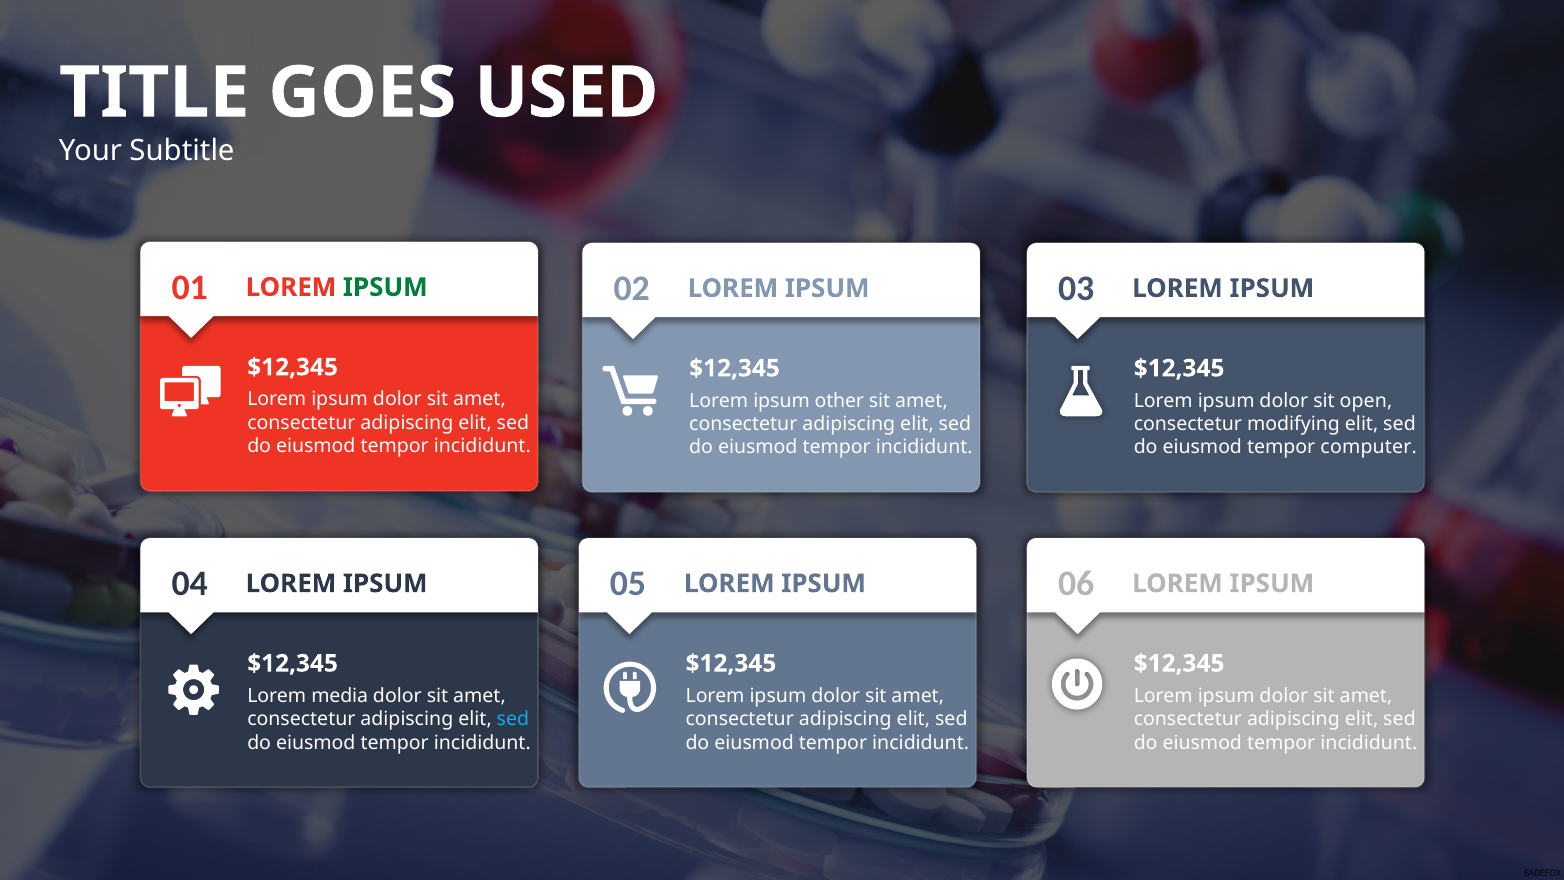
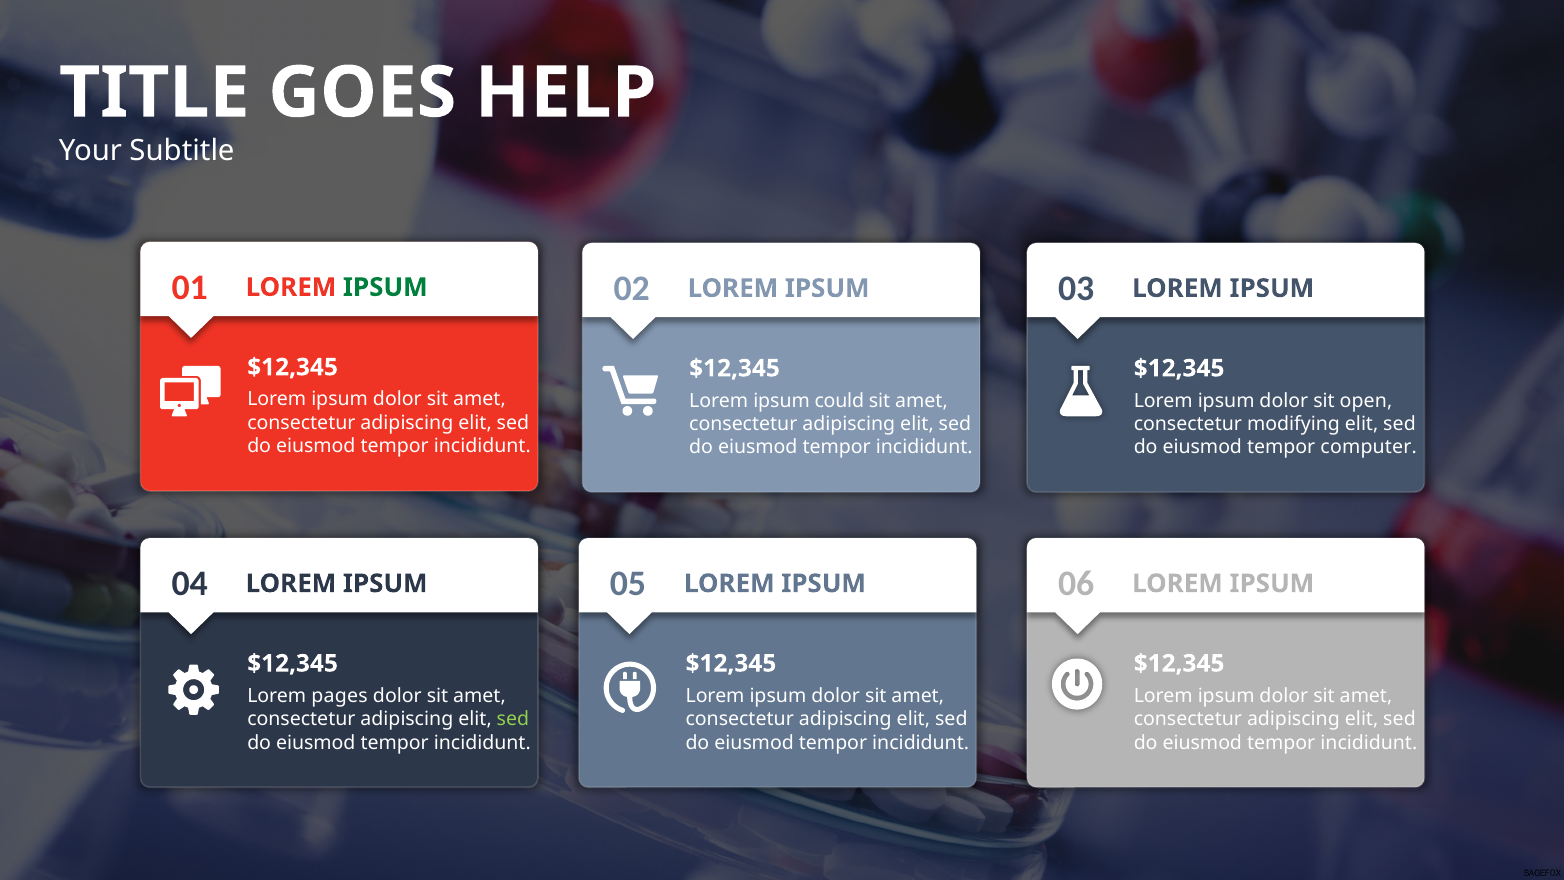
USED: USED -> HELP
other: other -> could
media: media -> pages
sed at (513, 719) colour: light blue -> light green
